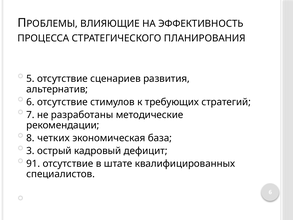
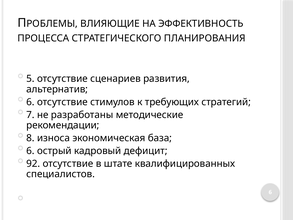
четких: четких -> износа
3 at (30, 151): 3 -> 6
91: 91 -> 92
